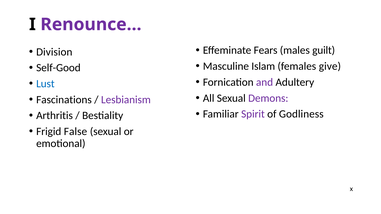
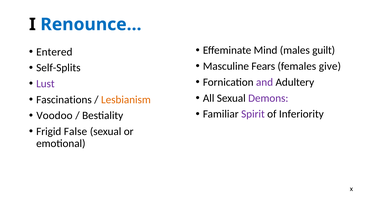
Renounce… colour: purple -> blue
Fears: Fears -> Mind
Division: Division -> Entered
Islam: Islam -> Fears
Self-Good: Self-Good -> Self-Splits
Lust colour: blue -> purple
Lesbianism colour: purple -> orange
Godliness: Godliness -> Inferiority
Arthritis: Arthritis -> Voodoo
